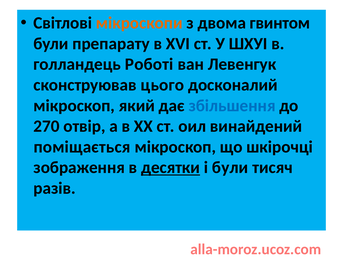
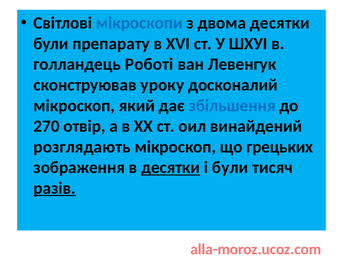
мікроскопи colour: orange -> blue
двома гвинтом: гвинтом -> десятки
цього: цього -> уроку
поміщається: поміщається -> розглядають
шкірочці: шкірочці -> грецьких
разів underline: none -> present
